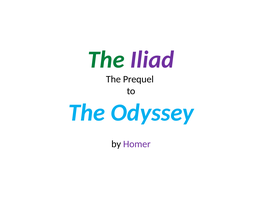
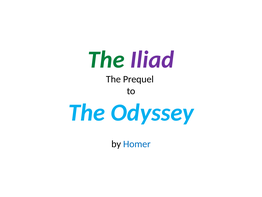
Homer colour: purple -> blue
